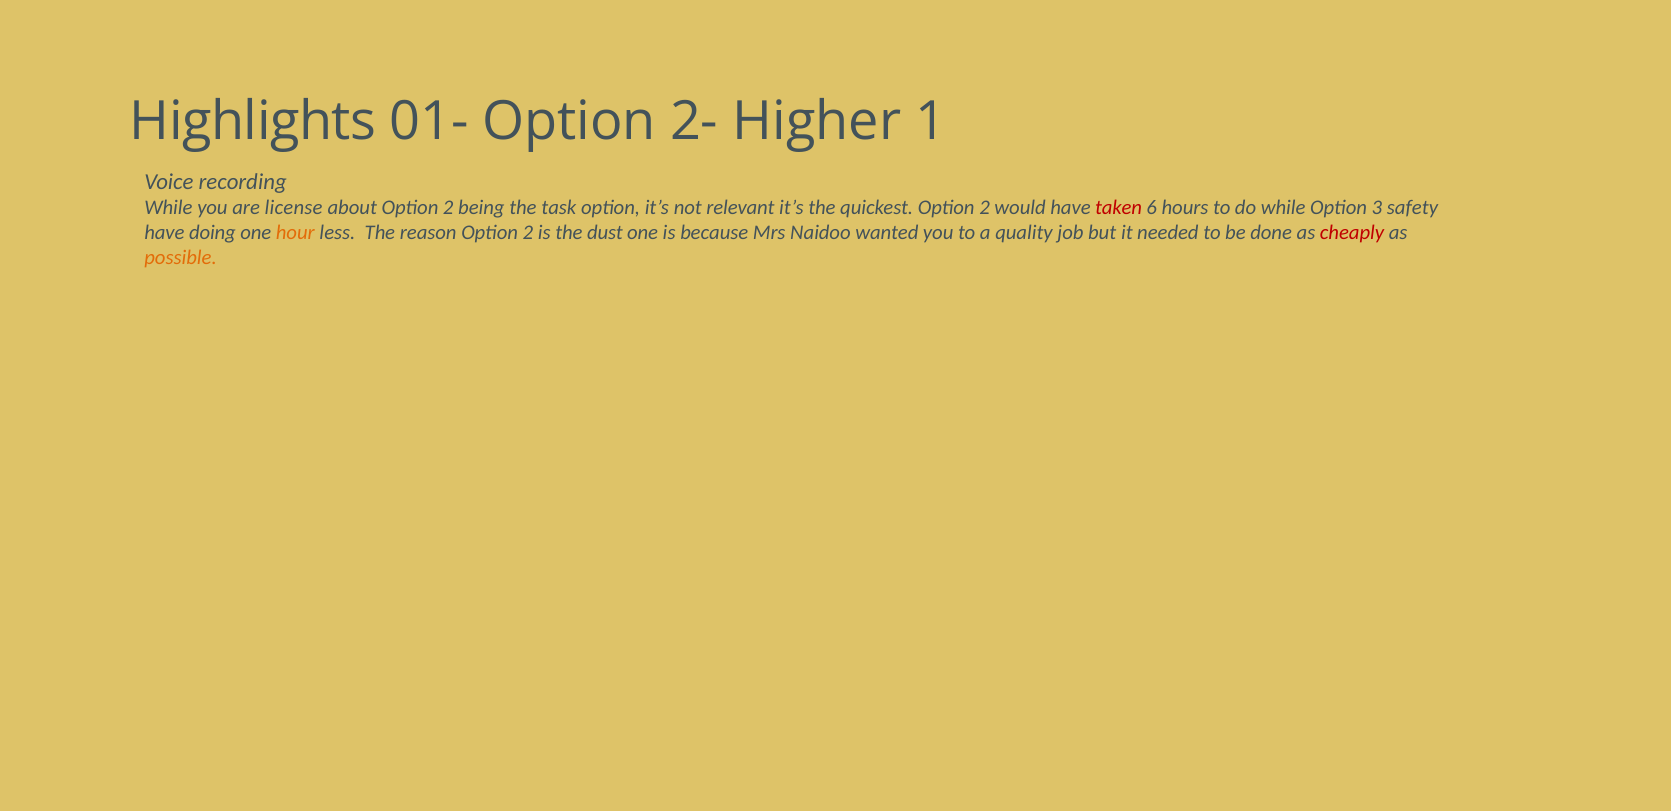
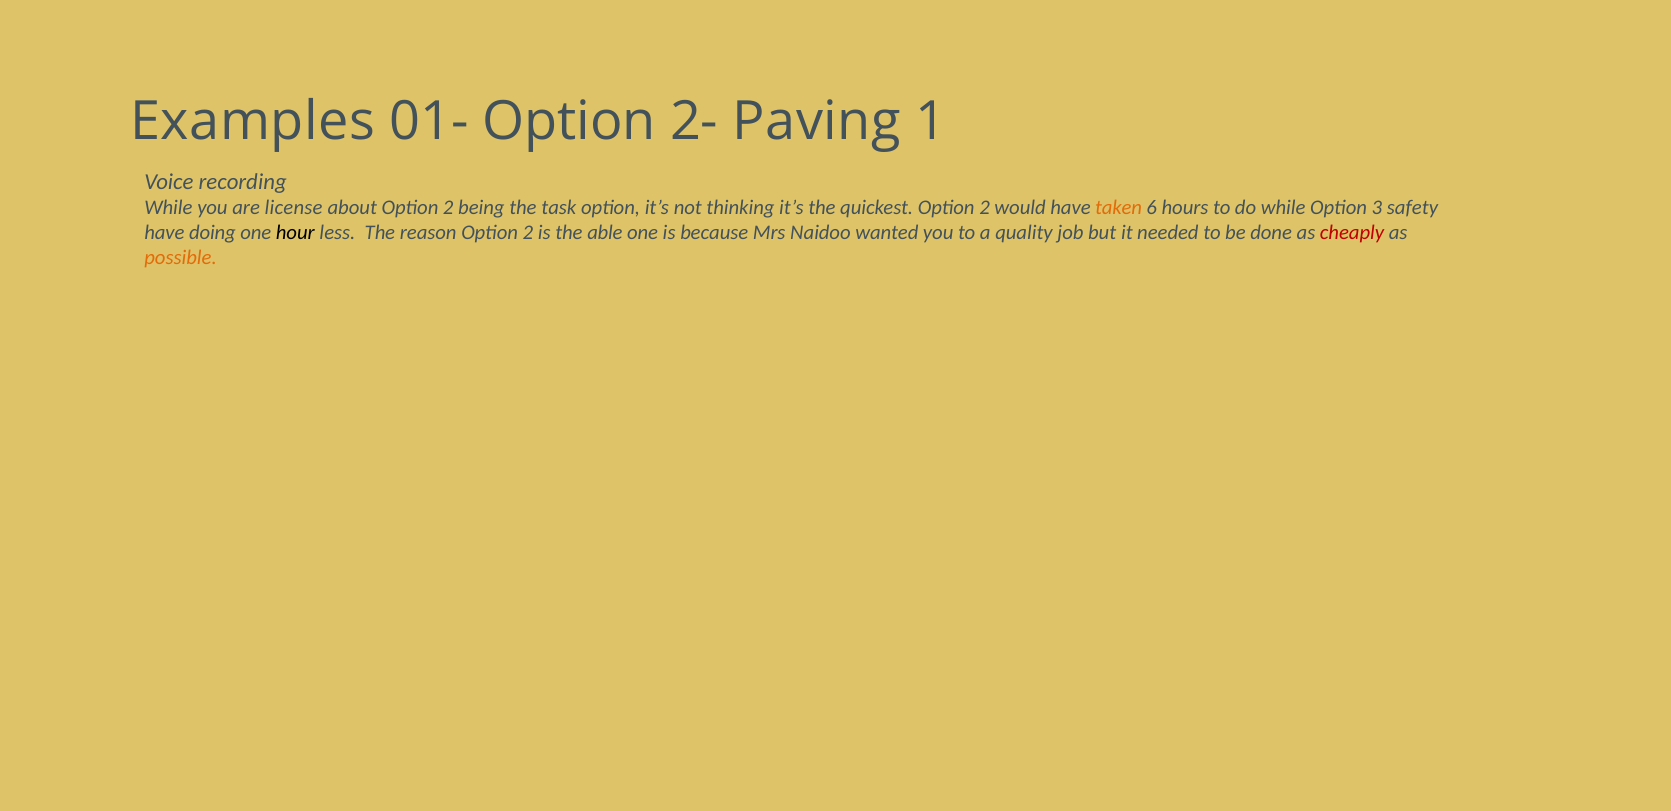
Highlights: Highlights -> Examples
Higher: Higher -> Paving
relevant: relevant -> thinking
taken colour: red -> orange
hour colour: orange -> black
dust: dust -> able
